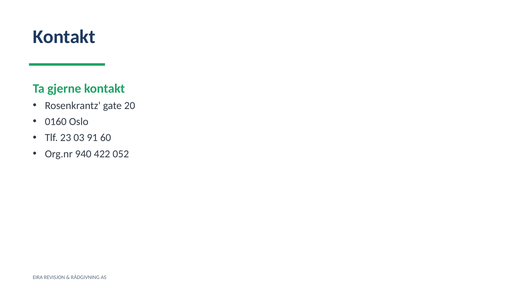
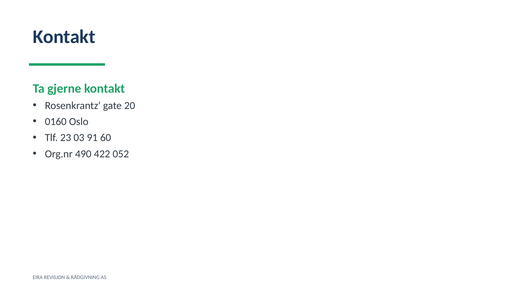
940: 940 -> 490
